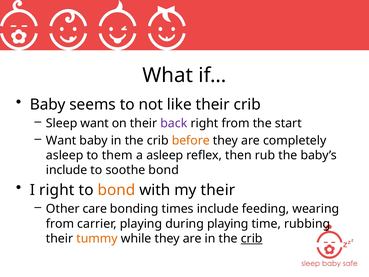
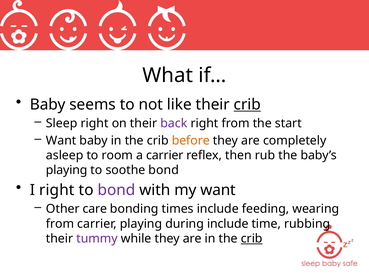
crib at (247, 104) underline: none -> present
Sleep want: want -> right
them: them -> room
a asleep: asleep -> carrier
include at (67, 170): include -> playing
bond at (116, 190) colour: orange -> purple
my their: their -> want
during playing: playing -> include
tummy colour: orange -> purple
